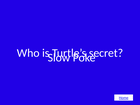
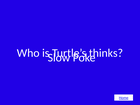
secret: secret -> thinks
